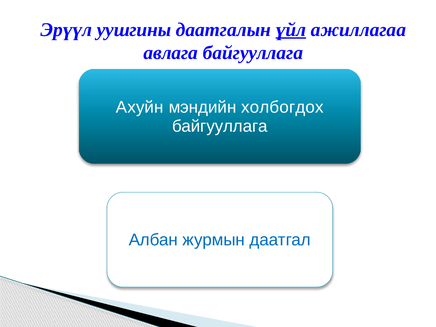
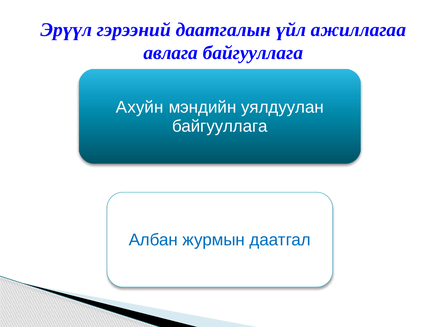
уушгины: уушгины -> гэрээний
үйл underline: present -> none
холбогдох: холбогдох -> уялдуулан
